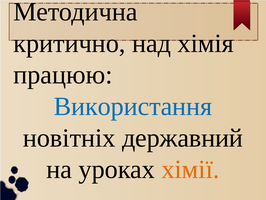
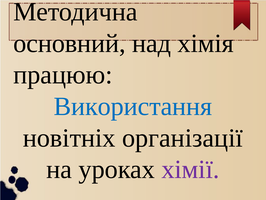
критично: критично -> основний
державний: державний -> організації
хімії colour: orange -> purple
